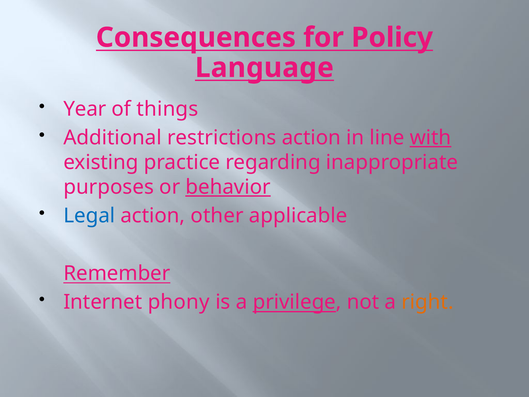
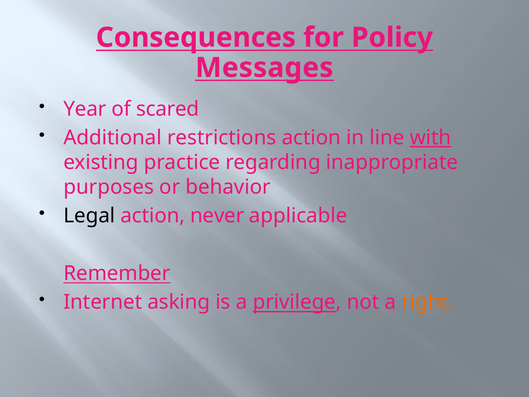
Language: Language -> Messages
things: things -> scared
behavior underline: present -> none
Legal colour: blue -> black
other: other -> never
phony: phony -> asking
